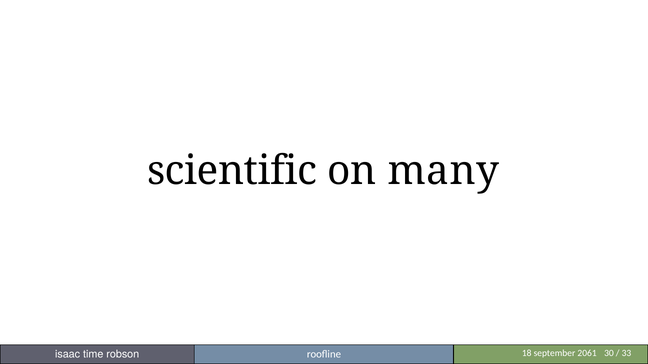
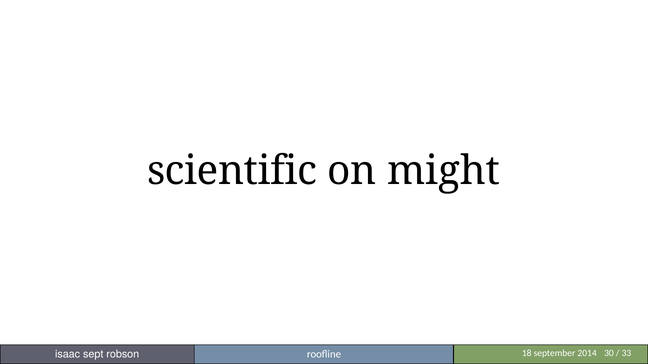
many: many -> might
time: time -> sept
2061: 2061 -> 2014
